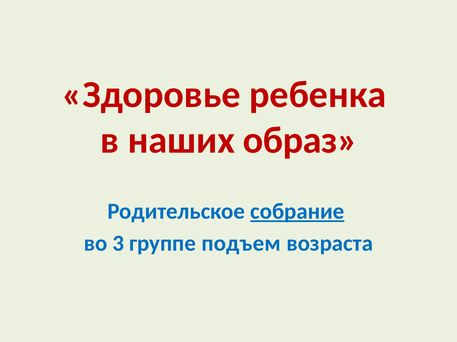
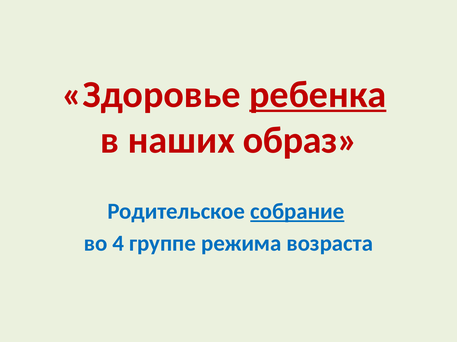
ребенка underline: none -> present
3: 3 -> 4
подъем: подъем -> режима
